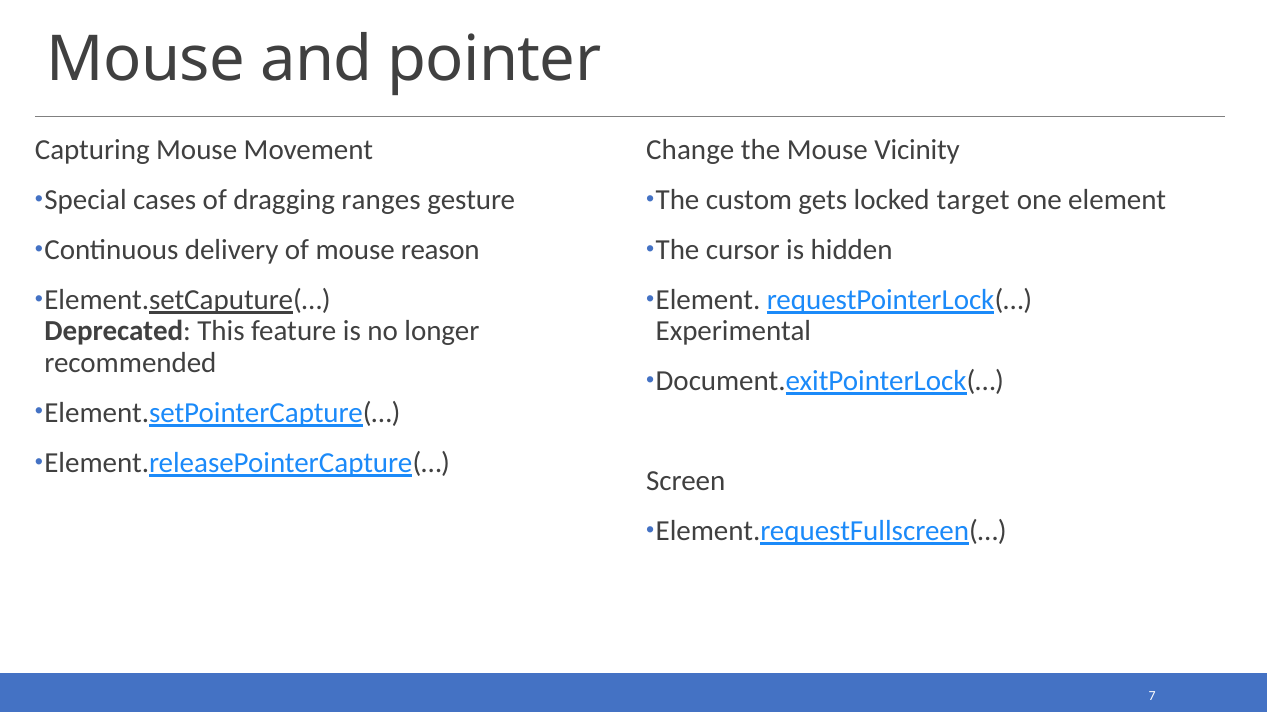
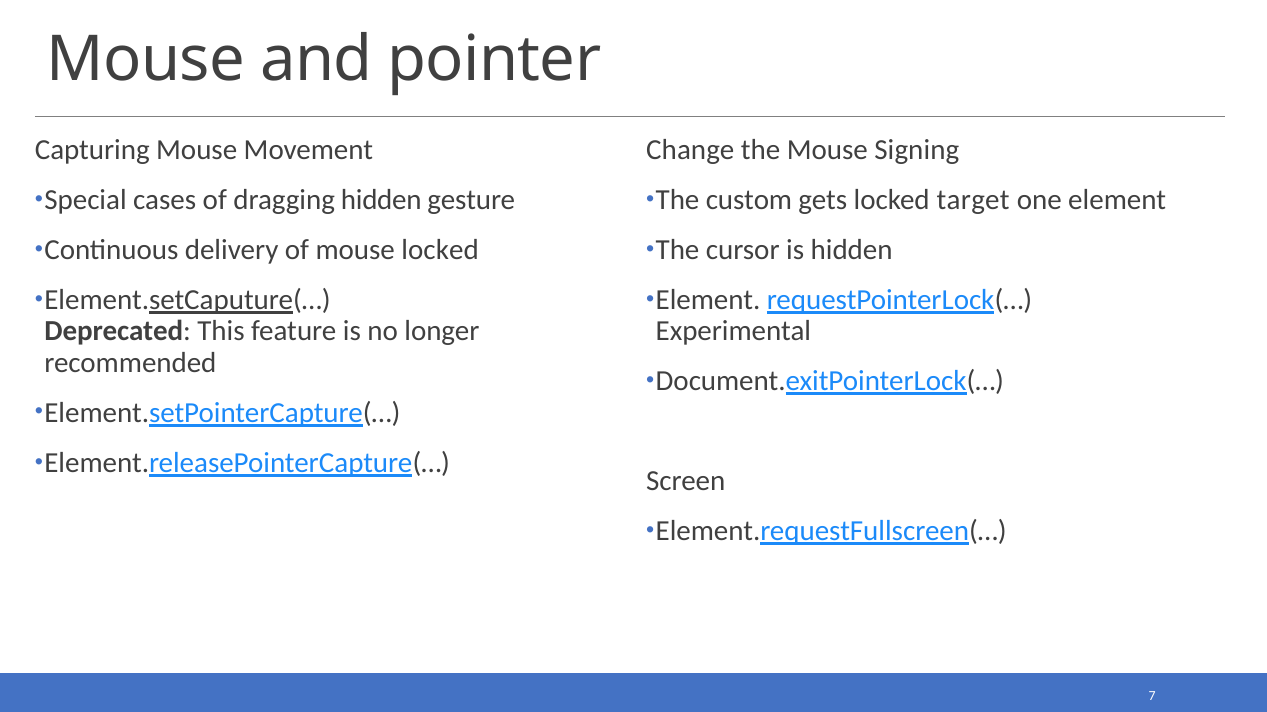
Vicinity: Vicinity -> Signing
dragging ranges: ranges -> hidden
mouse reason: reason -> locked
